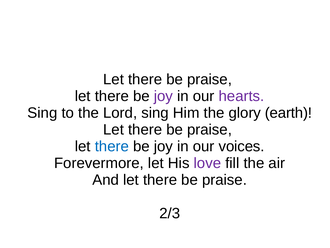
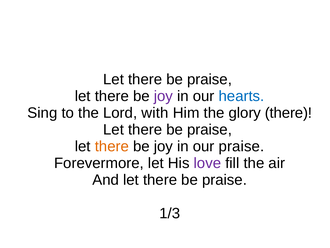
hearts colour: purple -> blue
Lord sing: sing -> with
glory earth: earth -> there
there at (112, 146) colour: blue -> orange
our voices: voices -> praise
2/3: 2/3 -> 1/3
